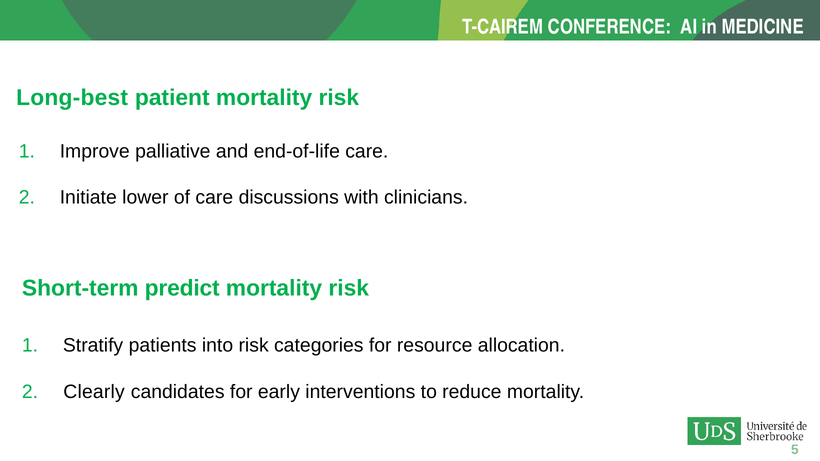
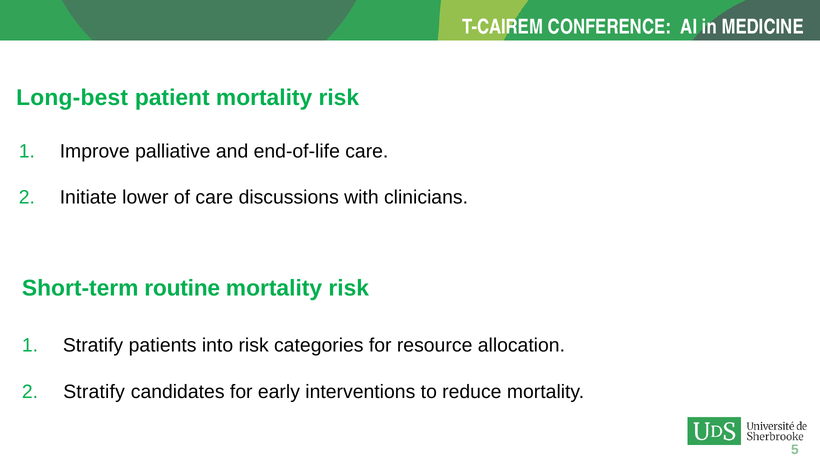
predict: predict -> routine
Clearly at (94, 392): Clearly -> Stratify
